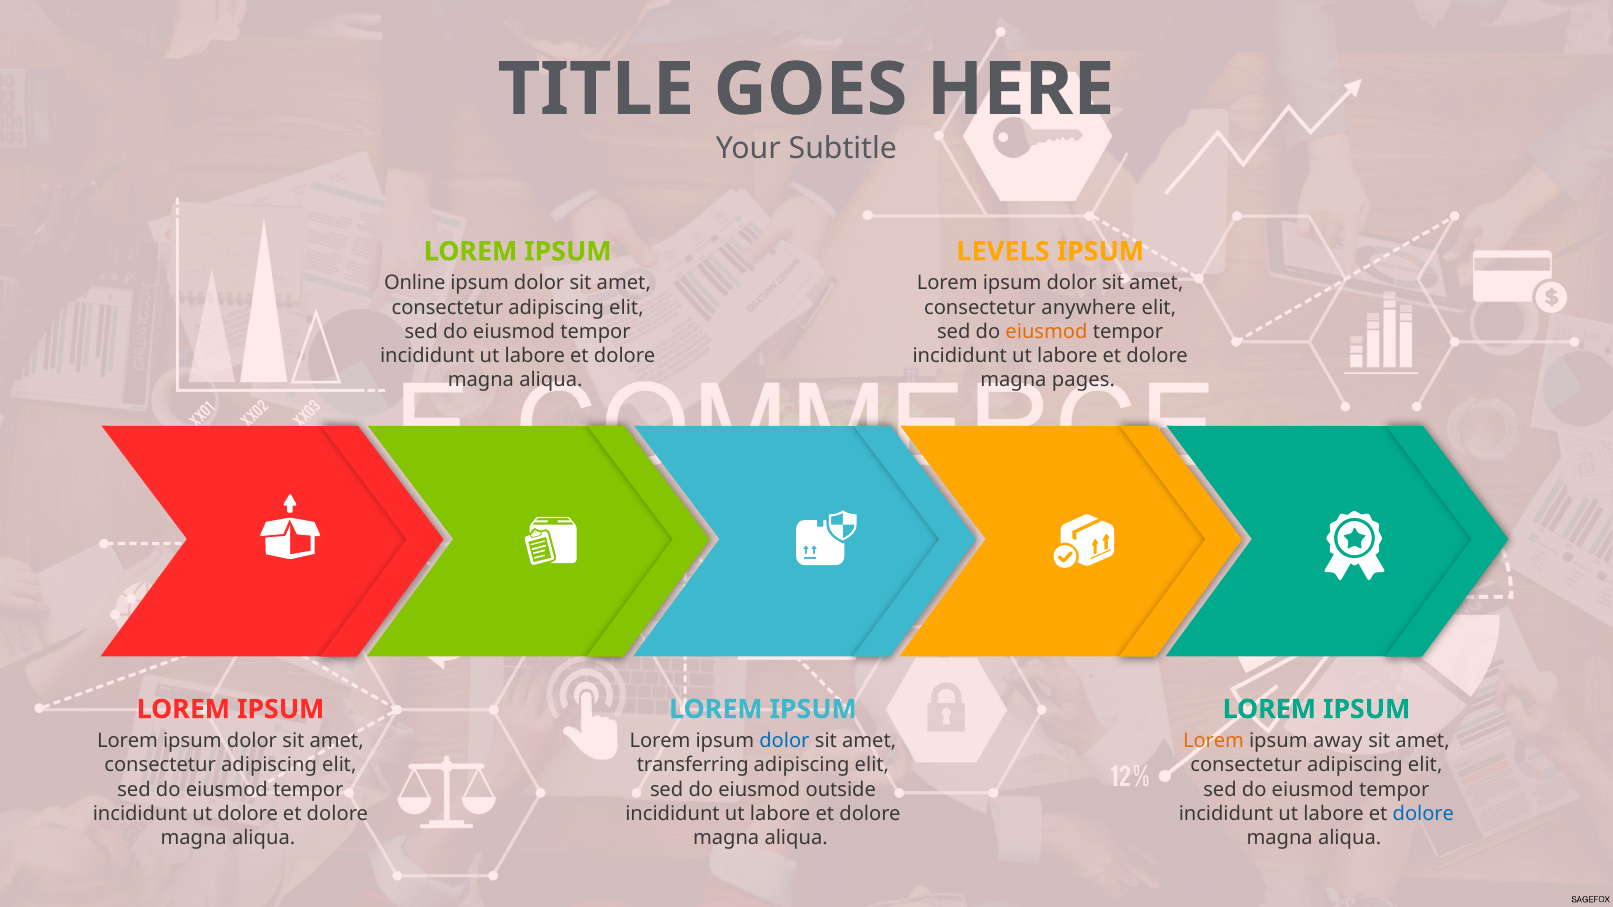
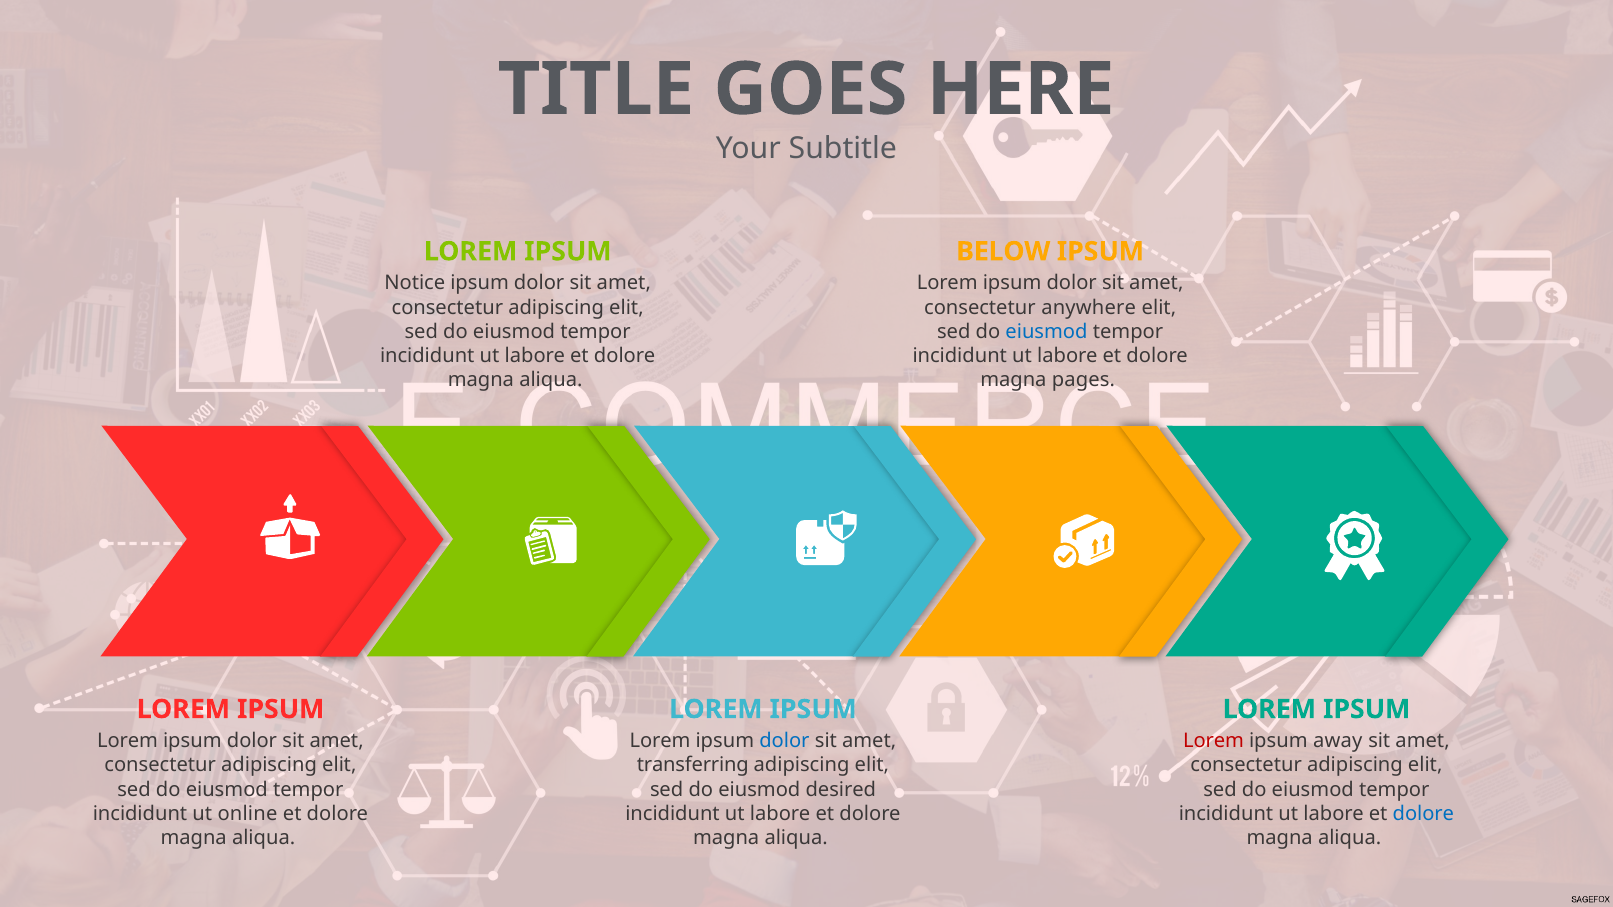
LEVELS: LEVELS -> BELOW
Online: Online -> Notice
eiusmod at (1046, 332) colour: orange -> blue
Lorem at (1214, 741) colour: orange -> red
outside: outside -> desired
ut dolore: dolore -> online
